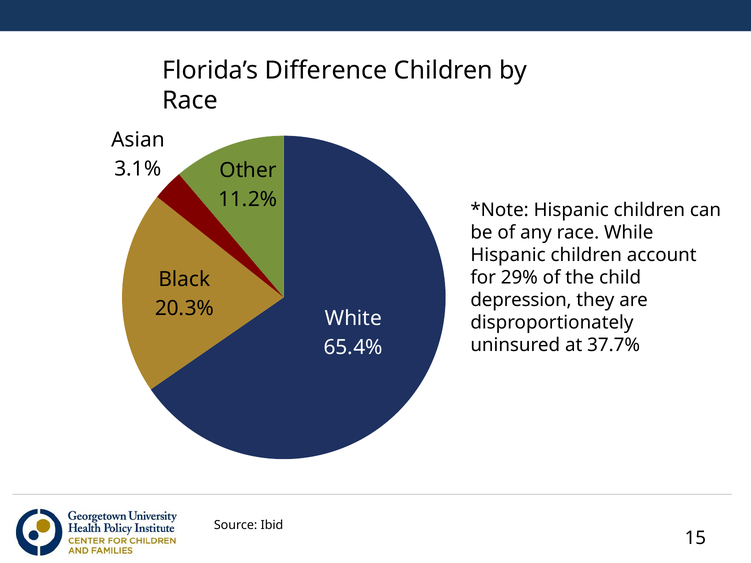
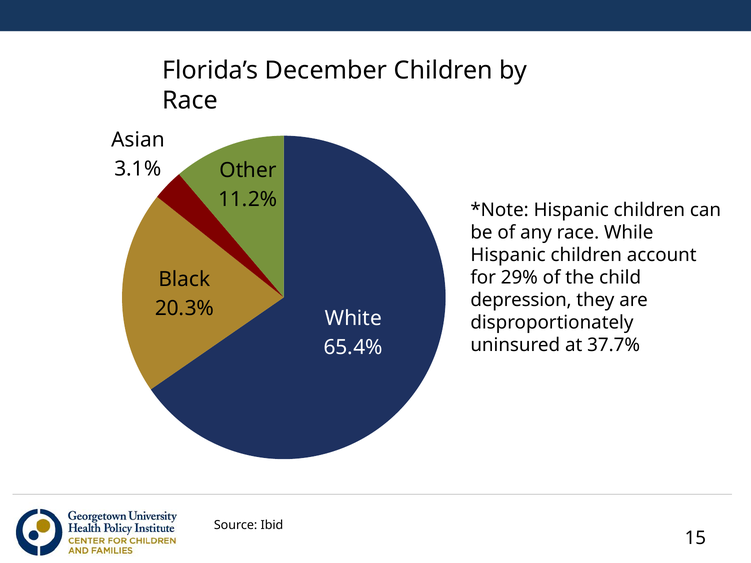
Difference: Difference -> December
